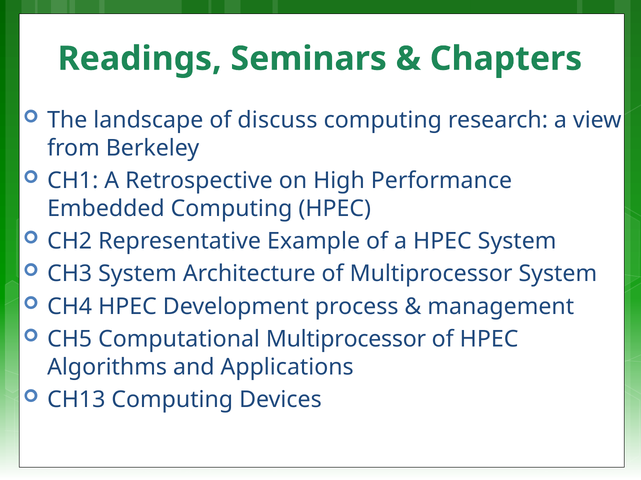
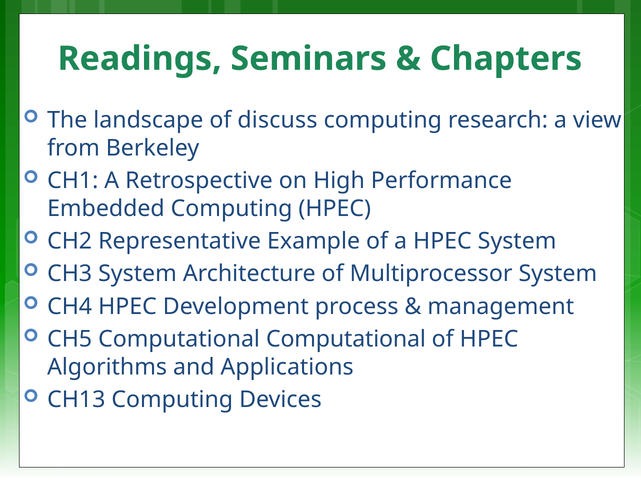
Computational Multiprocessor: Multiprocessor -> Computational
